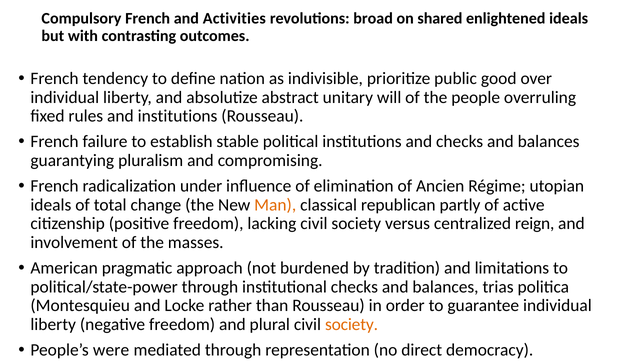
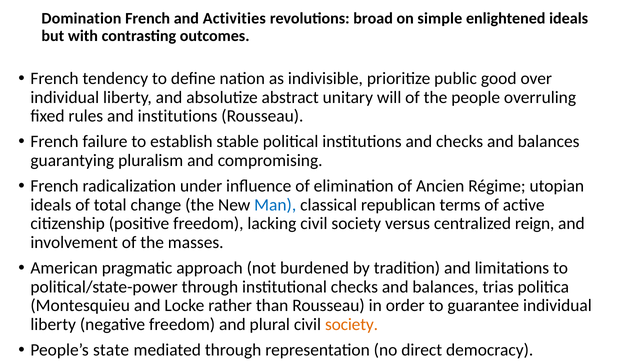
Compulsory: Compulsory -> Domination
shared: shared -> simple
Man colour: orange -> blue
partly: partly -> terms
were: were -> state
